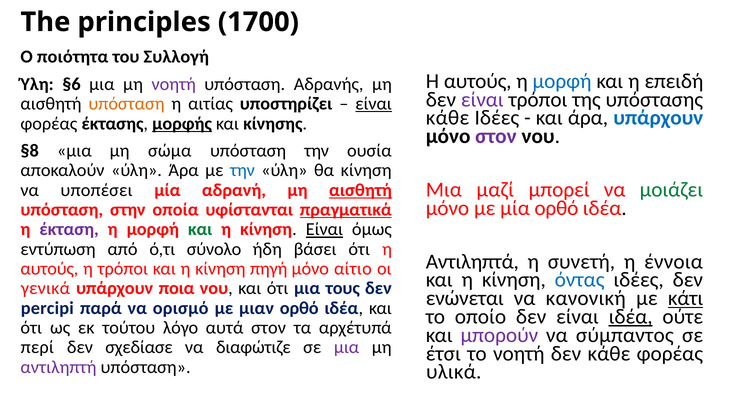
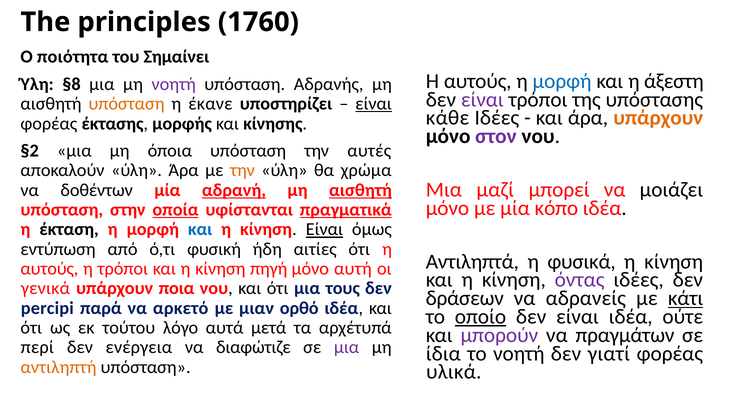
1700: 1700 -> 1760
Συλλογή: Συλλογή -> Σημαίνει
επειδή: επειδή -> άξεστη
§6: §6 -> §8
αιτίας: αιτίας -> έκανε
υπάρχουν at (658, 118) colour: blue -> orange
μορφής underline: present -> none
§8: §8 -> §2
σώμα: σώμα -> όποια
ουσία: ουσία -> αυτές
την at (242, 171) colour: blue -> orange
θα κίνηση: κίνηση -> χρώμα
μοιάζει colour: green -> black
υποπέσει: υποπέσει -> δοθέντων
αδρανή underline: none -> present
μία ορθό: ορθό -> κόπο
οποία underline: none -> present
έκταση colour: purple -> black
και at (200, 230) colour: green -> blue
σύνολο: σύνολο -> φυσική
βάσει: βάσει -> αιτίες
συνετή: συνετή -> φυσικά
έννοια at (674, 262): έννοια -> κίνηση
αίτιο: αίτιο -> αυτή
όντας colour: blue -> purple
ενώνεται: ενώνεται -> δράσεων
κανονική: κανονική -> αδρανείς
ορισμό: ορισμό -> αρκετό
οποίο underline: none -> present
ιδέα at (631, 317) underline: present -> none
αυτά στον: στον -> μετά
σύμπαντος: σύμπαντος -> πραγμάτων
σχεδίασε: σχεδίασε -> ενέργεια
έτσι: έτσι -> ίδια
δεν κάθε: κάθε -> γιατί
αντιληπτή colour: purple -> orange
